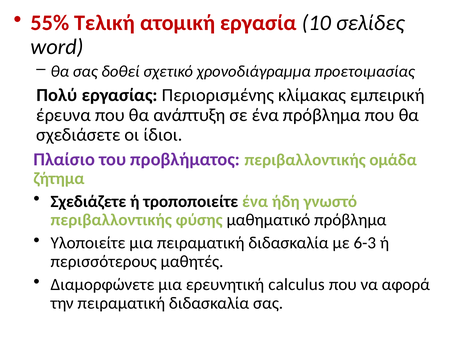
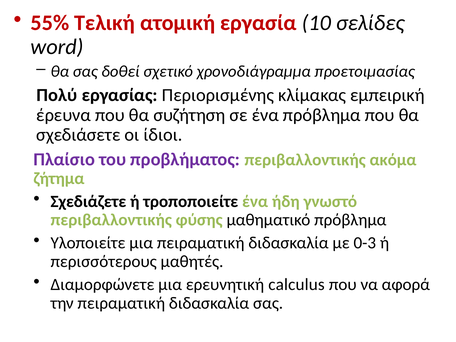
ανάπτυξη: ανάπτυξη -> συζήτηση
ομάδα: ομάδα -> ακόμα
6-3: 6-3 -> 0-3
